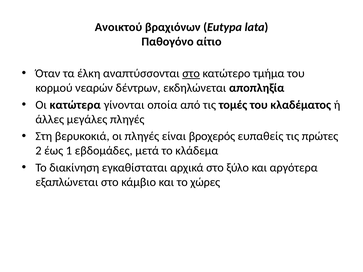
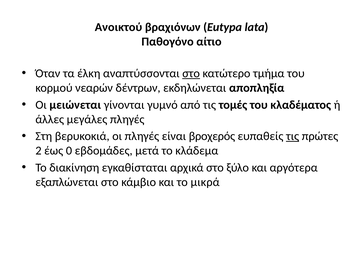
κατώτερα: κατώτερα -> μειώνεται
οποία: οποία -> γυμνό
τις at (293, 136) underline: none -> present
1: 1 -> 0
χώρες: χώρες -> μικρά
